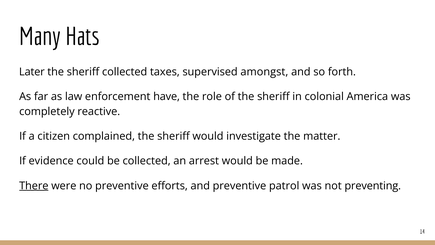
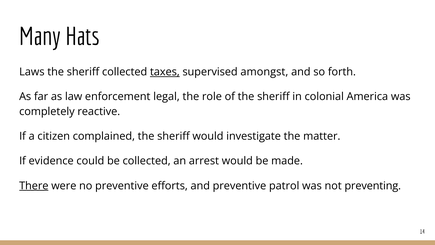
Later: Later -> Laws
taxes underline: none -> present
have: have -> legal
